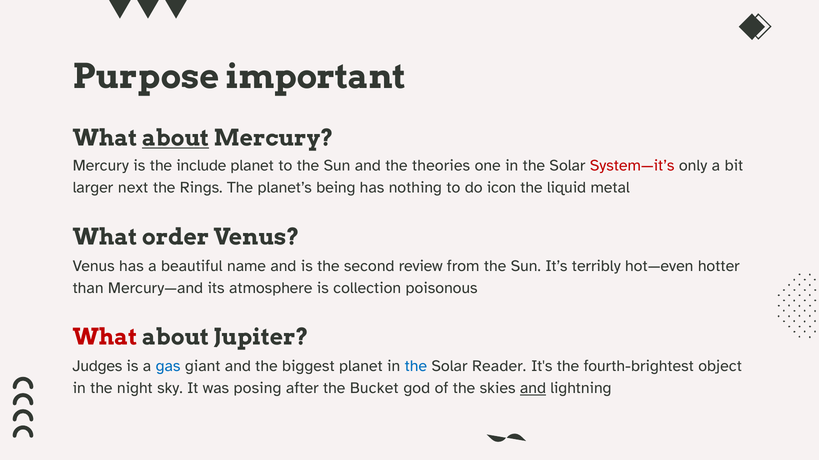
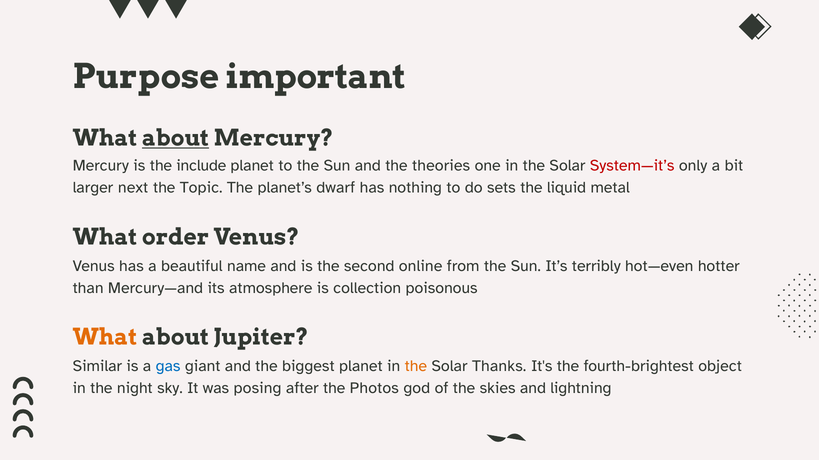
Rings: Rings -> Topic
being: being -> dwarf
icon: icon -> sets
review: review -> online
What at (105, 338) colour: red -> orange
Judges: Judges -> Similar
the at (416, 367) colour: blue -> orange
Reader: Reader -> Thanks
Bucket: Bucket -> Photos
and at (533, 389) underline: present -> none
